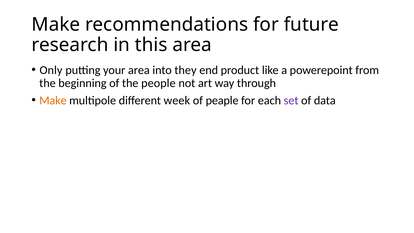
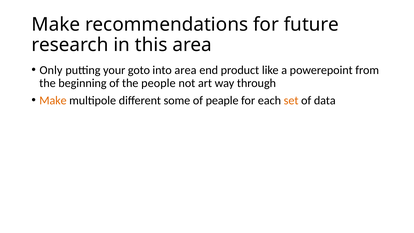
your area: area -> goto
into they: they -> area
week: week -> some
set colour: purple -> orange
